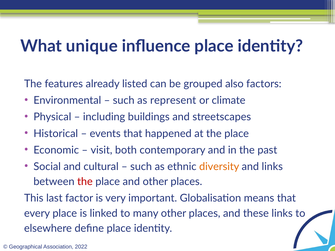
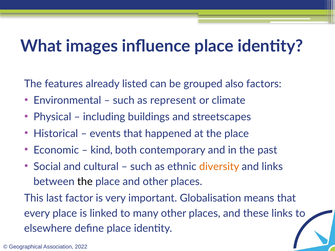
unique: unique -> images
visit: visit -> kind
the at (85, 182) colour: red -> black
